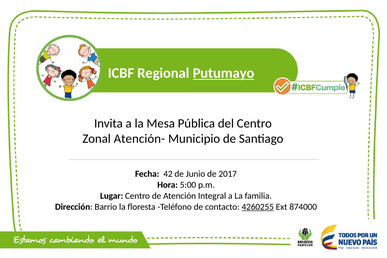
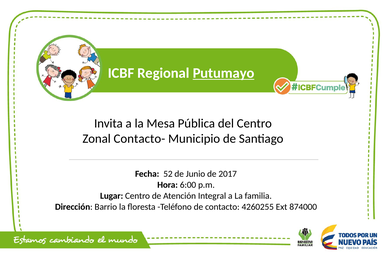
Atención-: Atención- -> Contacto-
42: 42 -> 52
5:00: 5:00 -> 6:00
4260255 underline: present -> none
